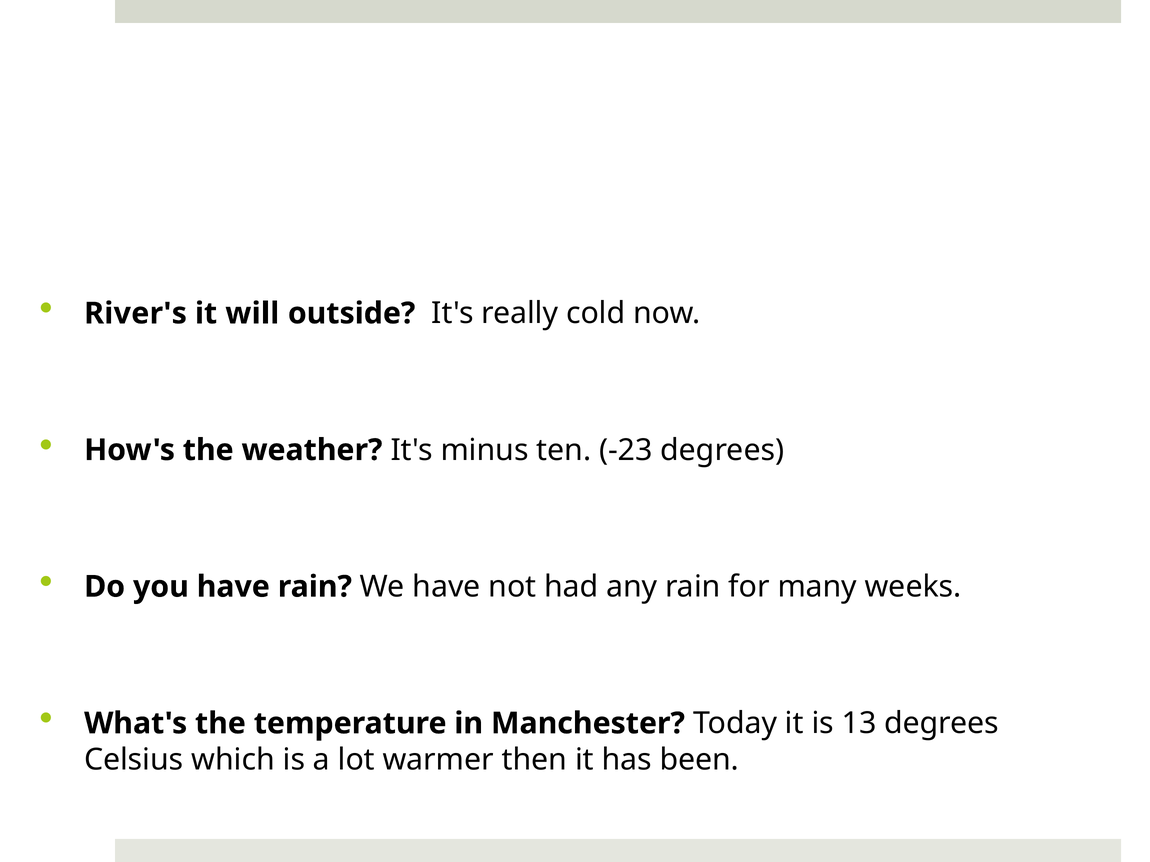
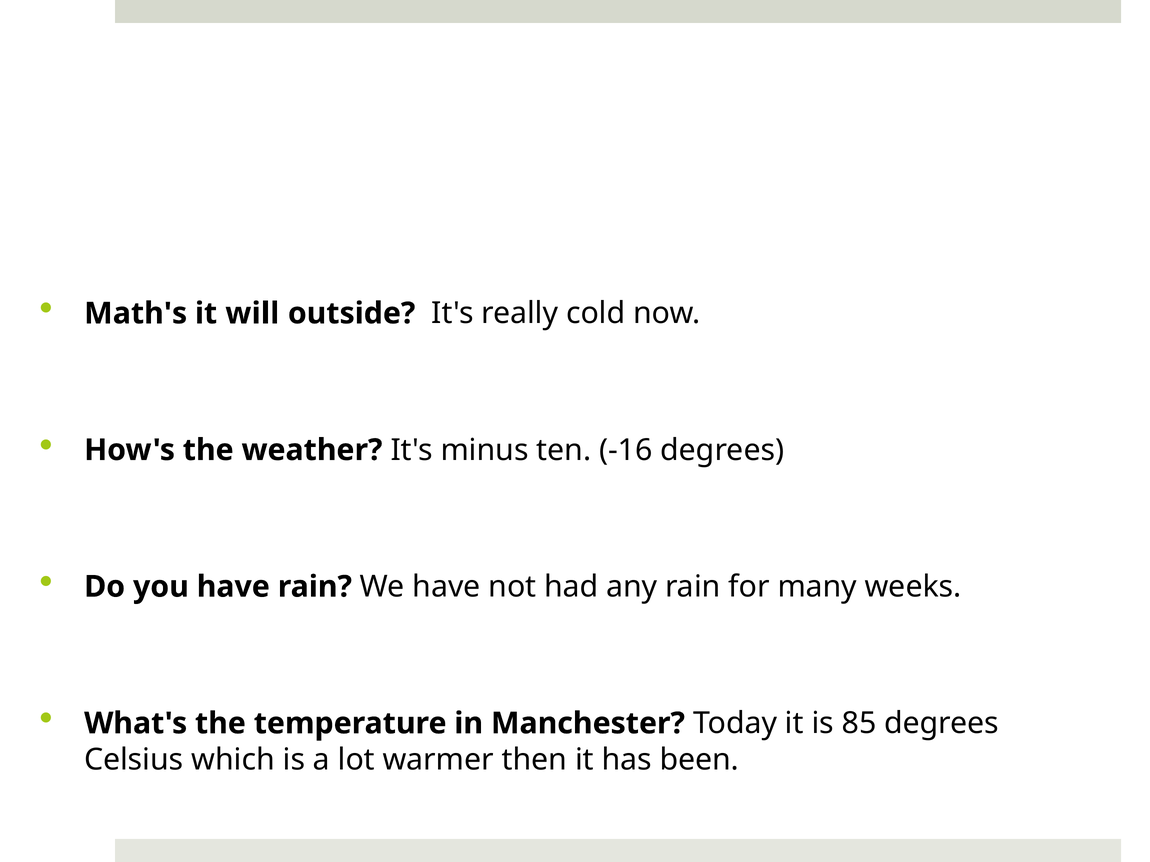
River's: River's -> Math's
-23: -23 -> -16
13: 13 -> 85
